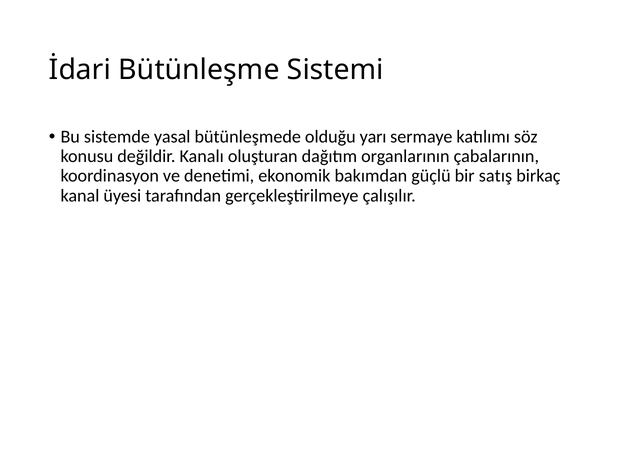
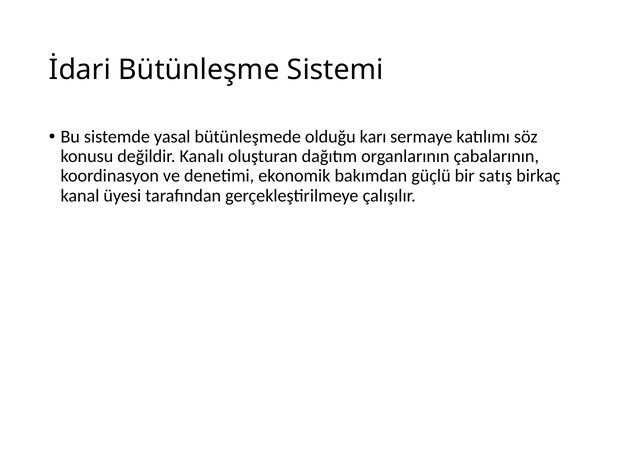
yarı: yarı -> karı
